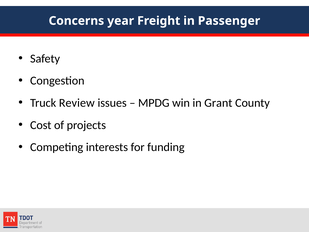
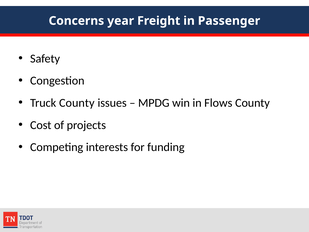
Truck Review: Review -> County
Grant: Grant -> Flows
